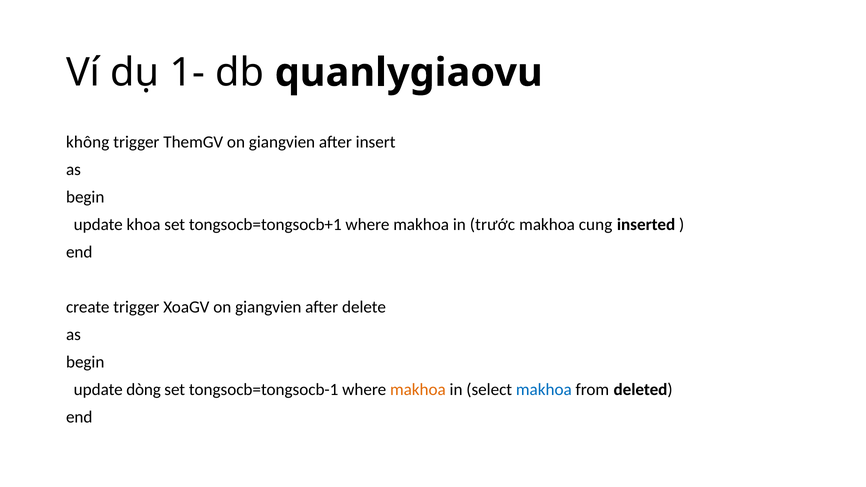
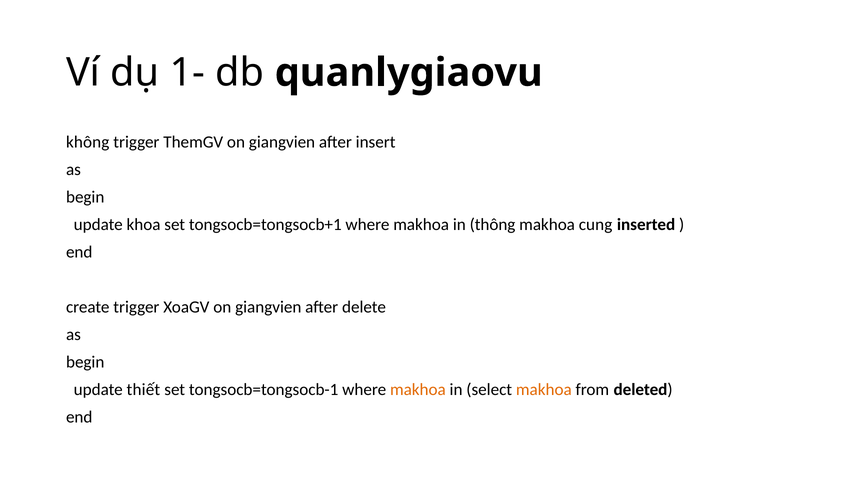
trước: trước -> thông
dòng: dòng -> thiết
makhoa at (544, 390) colour: blue -> orange
